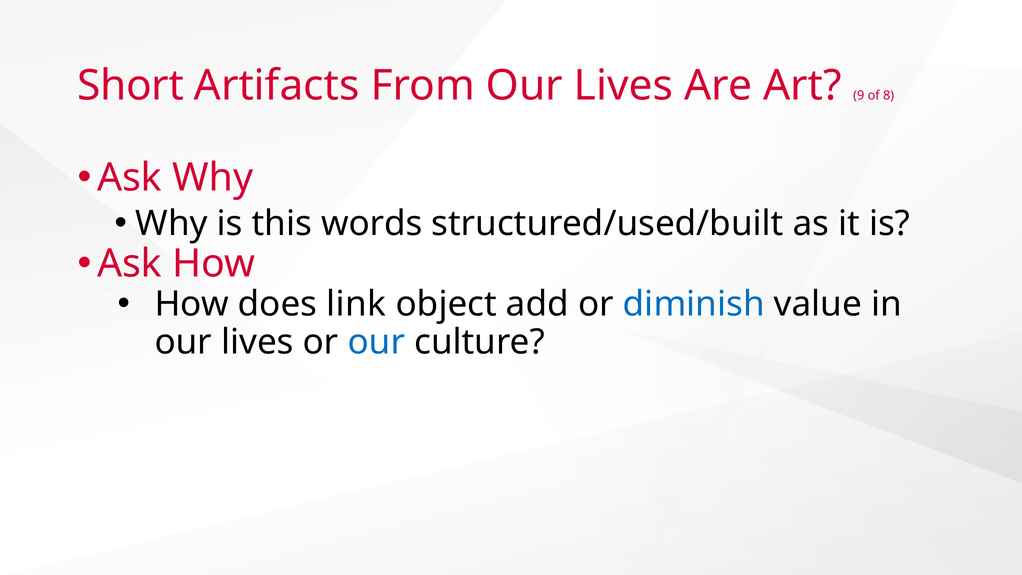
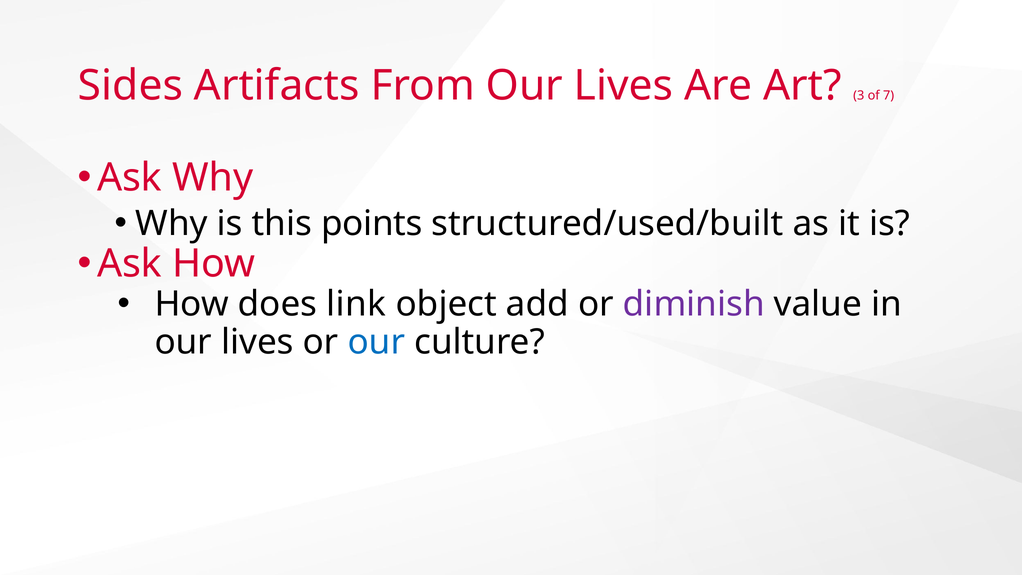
Short: Short -> Sides
9: 9 -> 3
8: 8 -> 7
words: words -> points
diminish colour: blue -> purple
